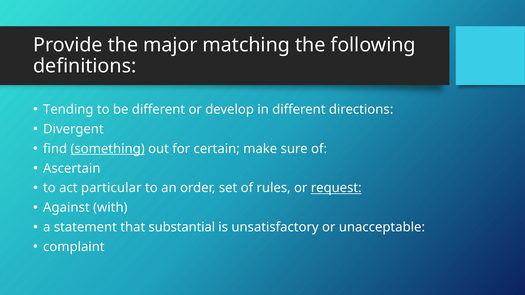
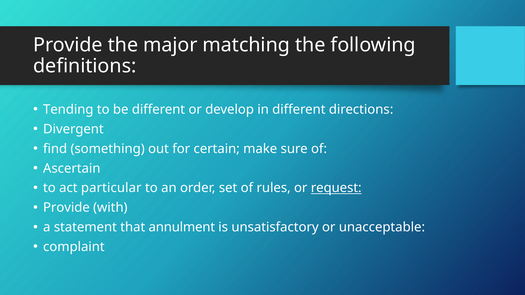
something underline: present -> none
Against at (66, 208): Against -> Provide
substantial: substantial -> annulment
